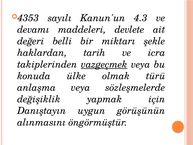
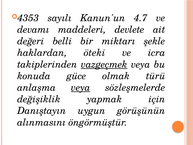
4.3: 4.3 -> 4.7
tarih: tarih -> öteki
ülke: ülke -> güce
veya at (81, 87) underline: none -> present
